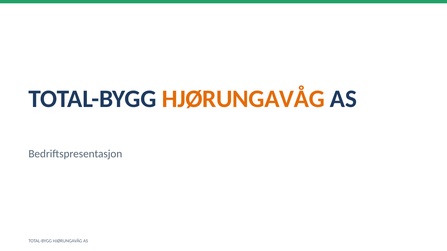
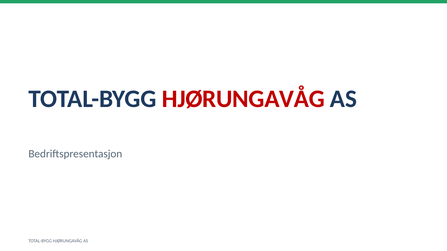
HJØRUNGAVÅG at (243, 99) colour: orange -> red
